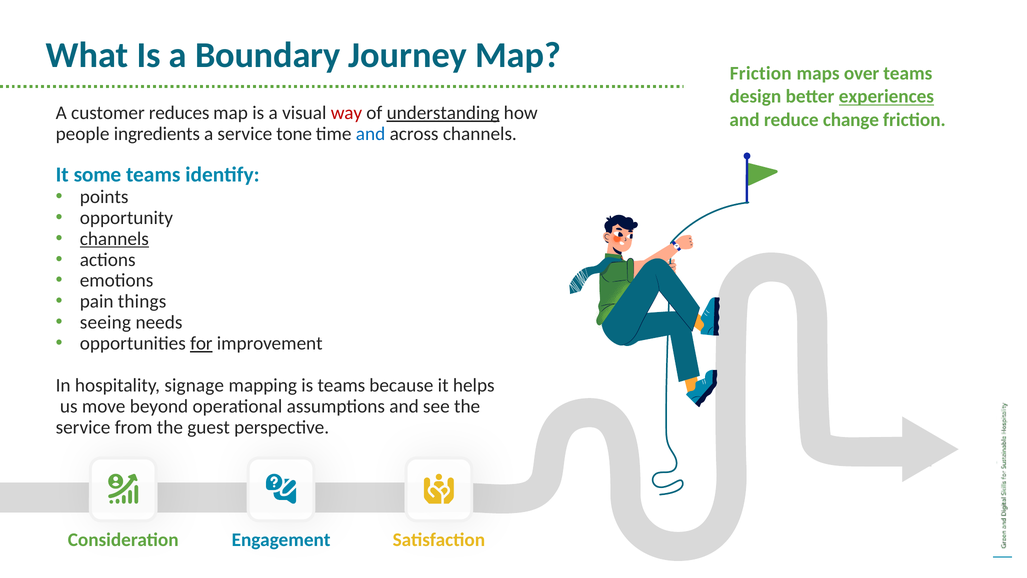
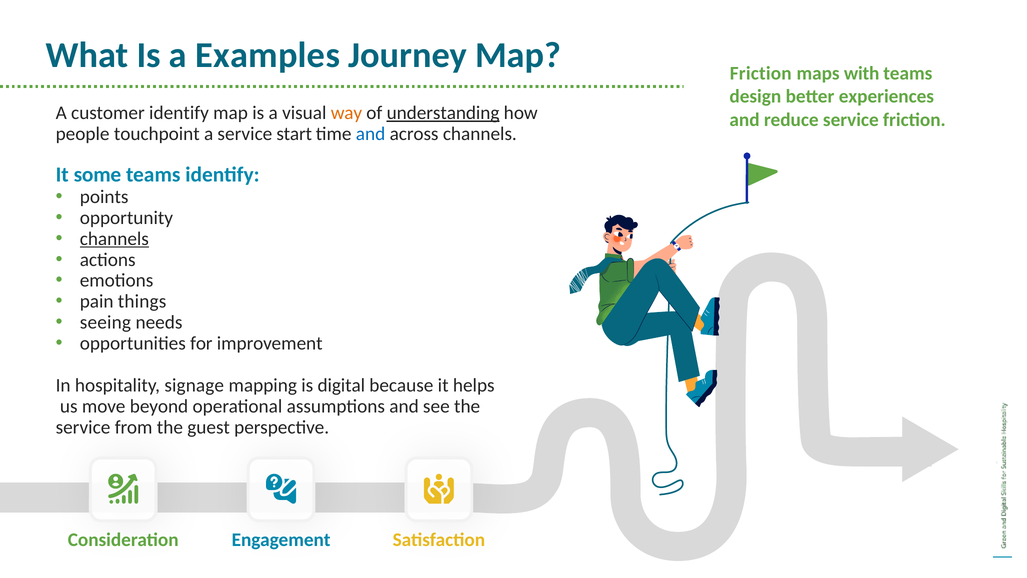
Boundary: Boundary -> Examples
over: over -> with
experiences underline: present -> none
customer reduces: reduces -> identify
way colour: red -> orange
reduce change: change -> service
ingredients: ingredients -> touchpoint
tone: tone -> start
for underline: present -> none
is teams: teams -> digital
